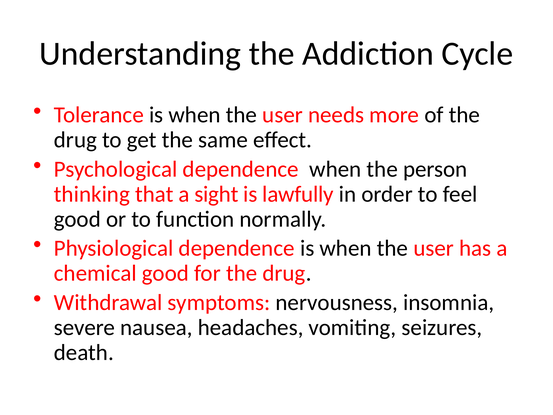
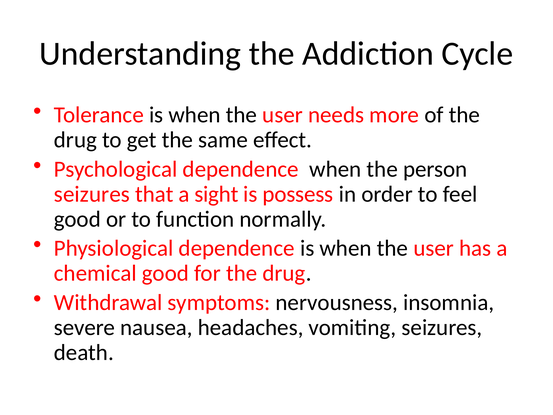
thinking at (92, 194): thinking -> seizures
lawfully: lawfully -> possess
